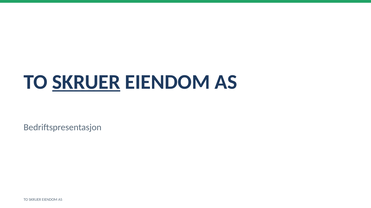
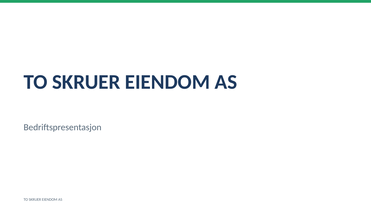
SKRUER at (86, 82) underline: present -> none
